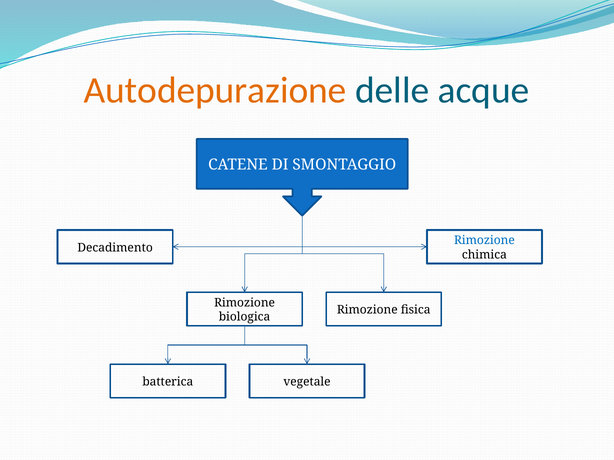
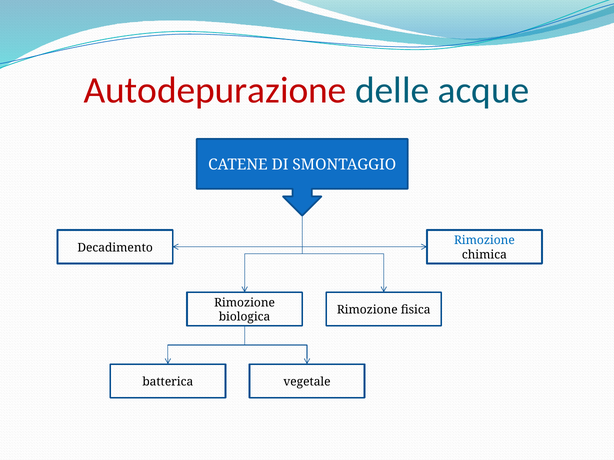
Autodepurazione colour: orange -> red
